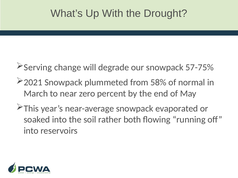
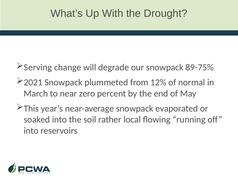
57-75%: 57-75% -> 89-75%
58%: 58% -> 12%
both: both -> local
